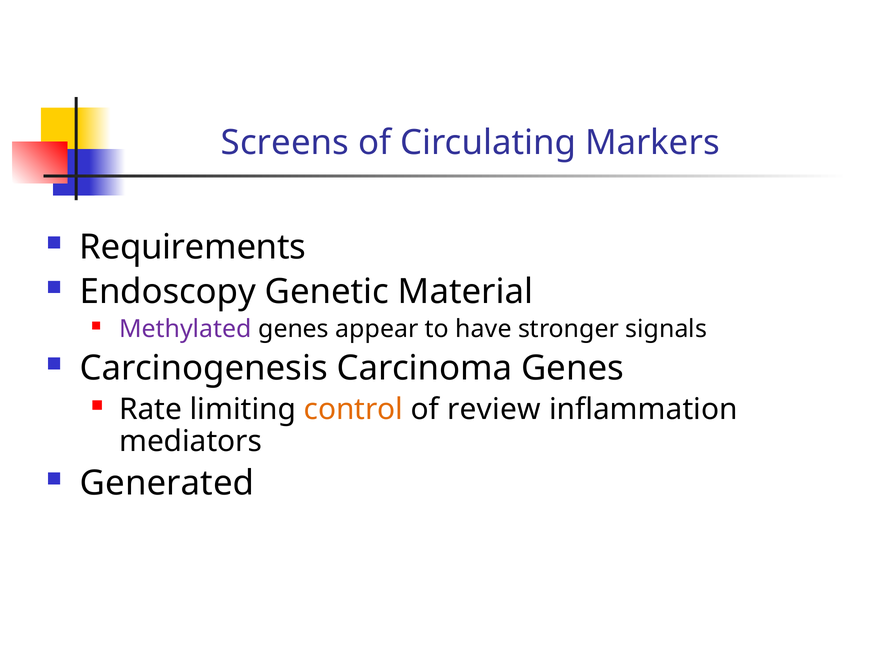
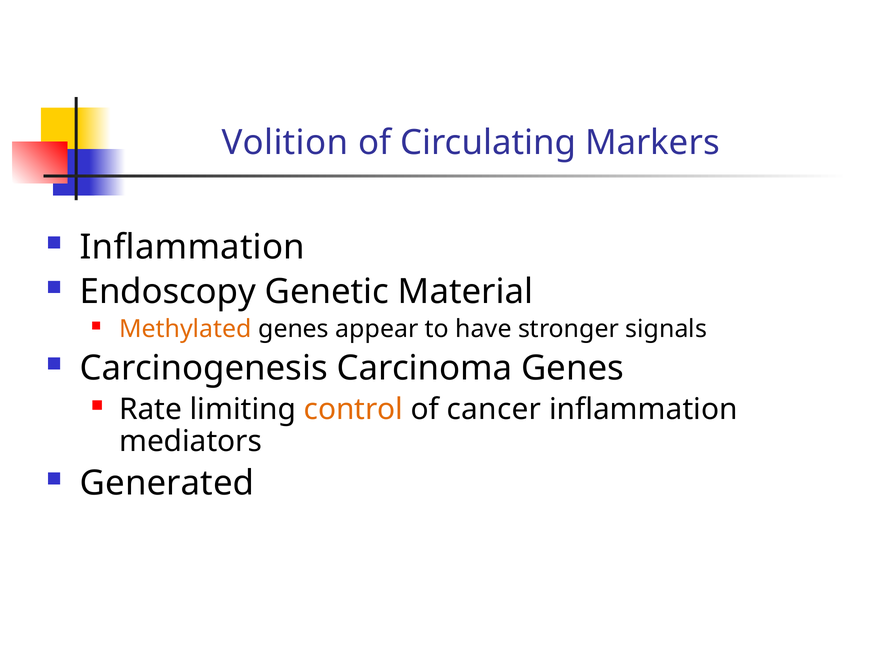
Screens: Screens -> Volition
Requirements at (193, 247): Requirements -> Inflammation
Methylated colour: purple -> orange
review: review -> cancer
